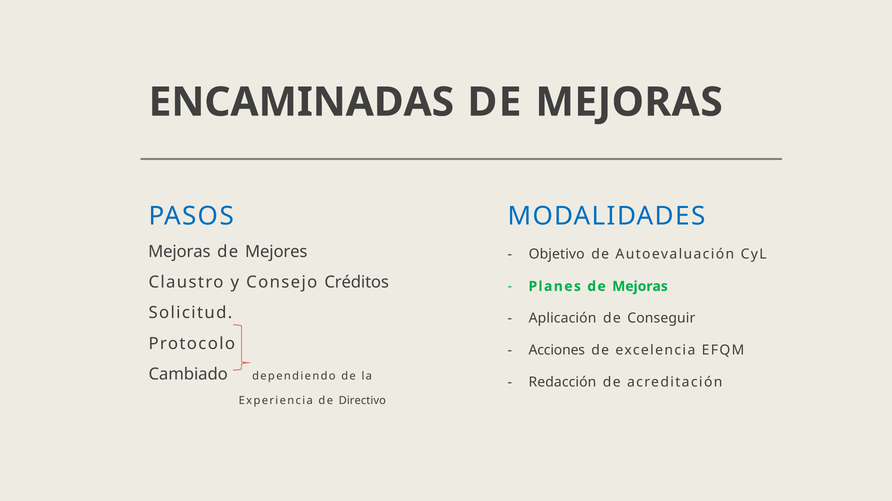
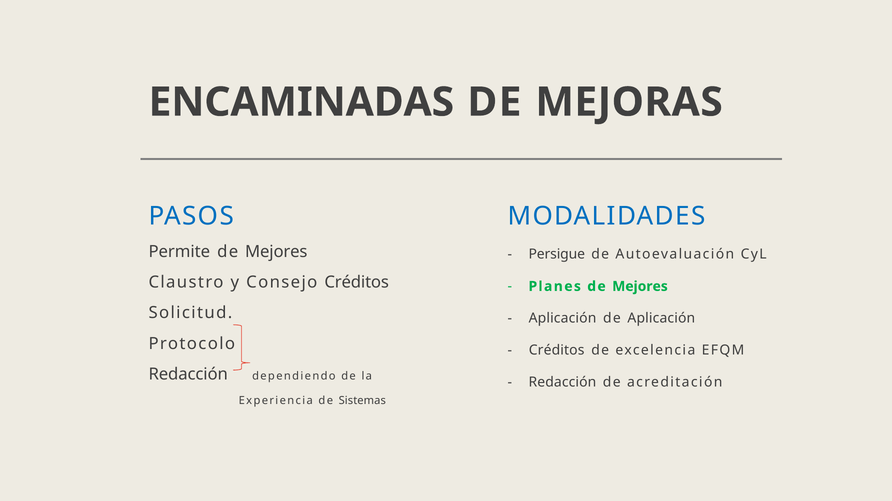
Mejoras at (179, 252): Mejoras -> Permite
Objetivo: Objetivo -> Persigue
Planes de Mejoras: Mejoras -> Mejores
de Conseguir: Conseguir -> Aplicación
Acciones at (557, 351): Acciones -> Créditos
Cambiado at (188, 375): Cambiado -> Redacción
Directivo: Directivo -> Sistemas
